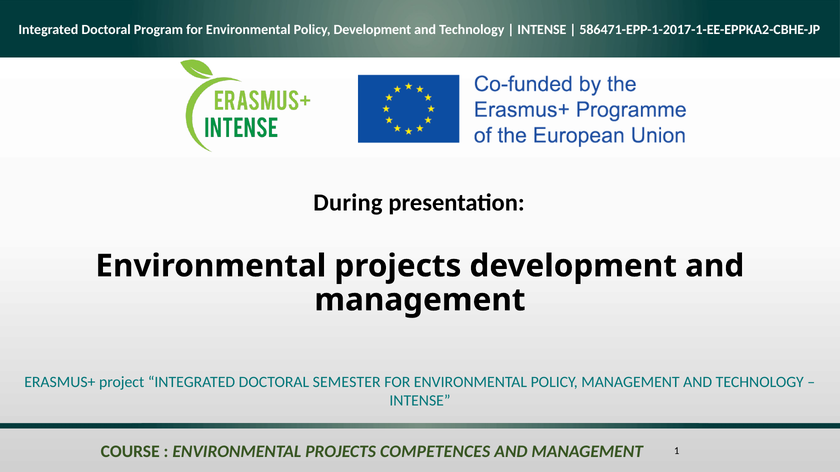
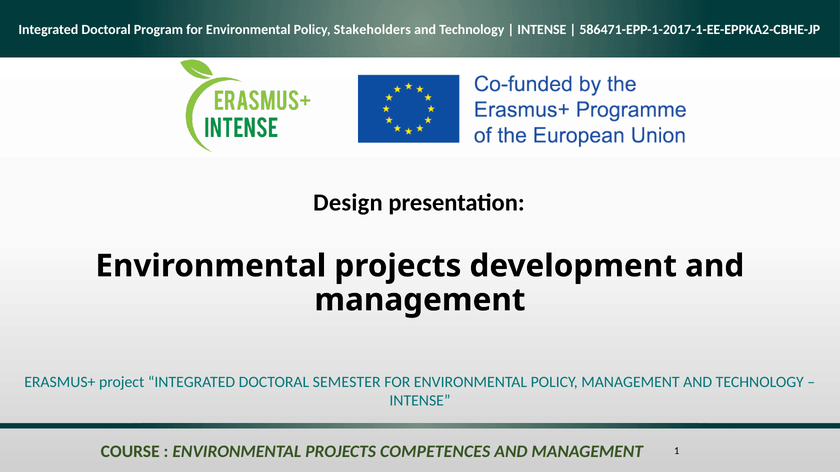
Policy Development: Development -> Stakeholders
During: During -> Design
